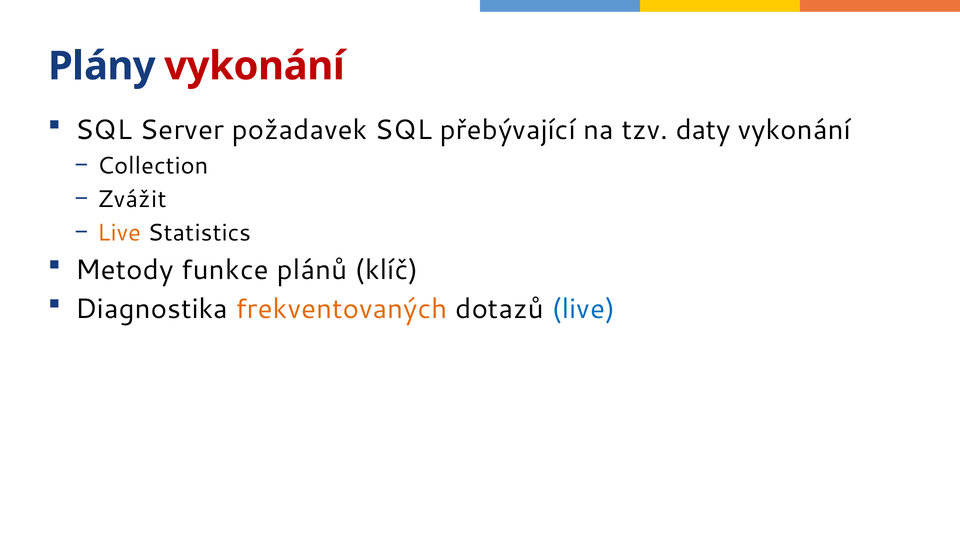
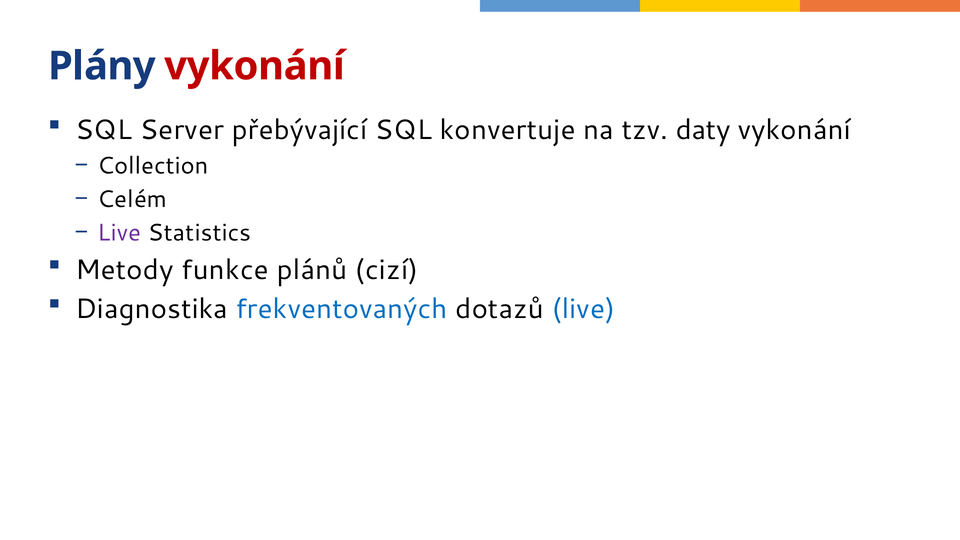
požadavek: požadavek -> přebývající
přebývající: přebývající -> konvertuje
Zvážit: Zvážit -> Celém
Live at (119, 233) colour: orange -> purple
klíč: klíč -> cizí
frekventovaných colour: orange -> blue
